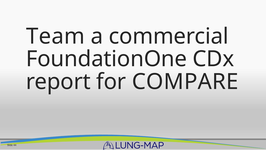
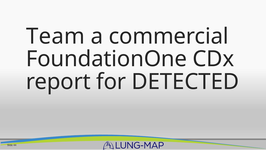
COMPARE: COMPARE -> DETECTED
